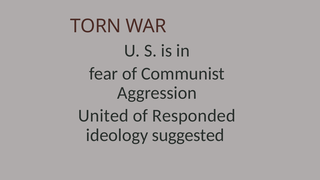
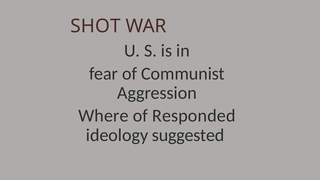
TORN: TORN -> SHOT
United: United -> Where
